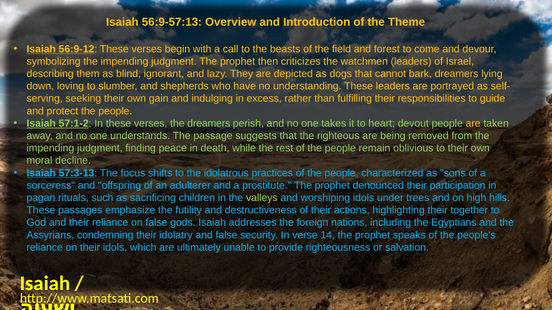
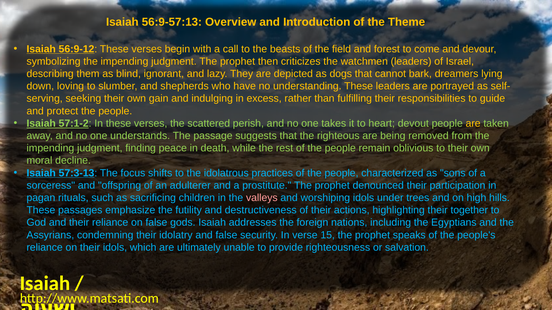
the dreamers: dreamers -> scattered
valleys colour: light green -> pink
14: 14 -> 15
